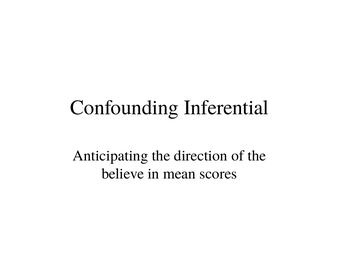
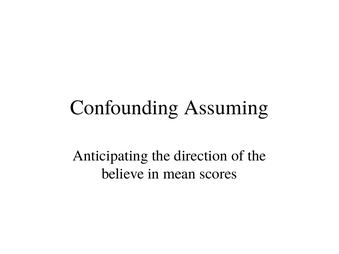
Inferential: Inferential -> Assuming
